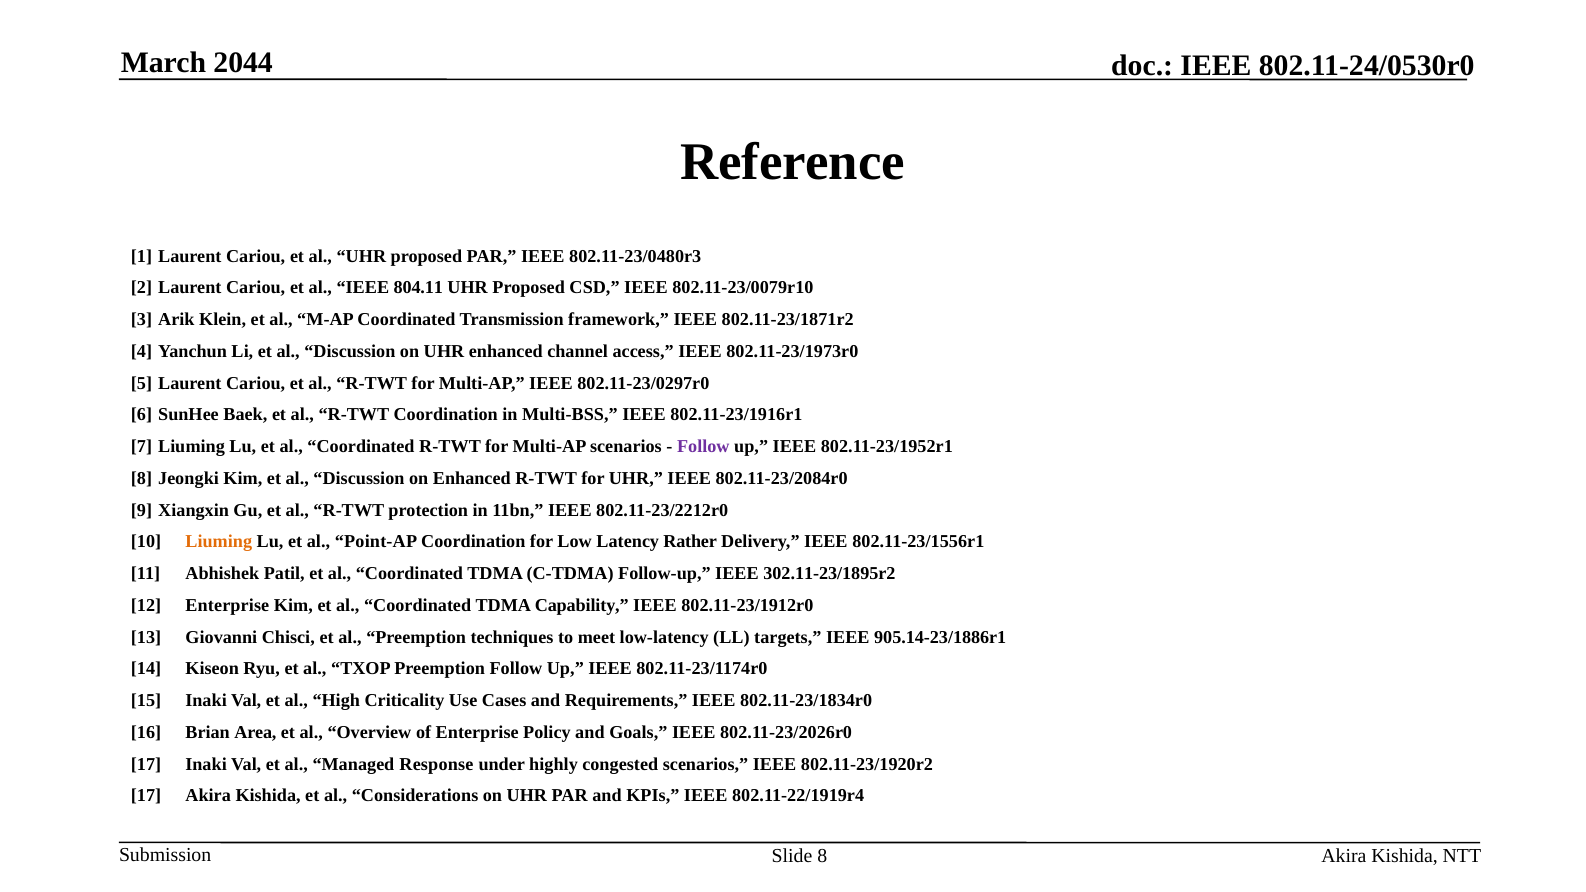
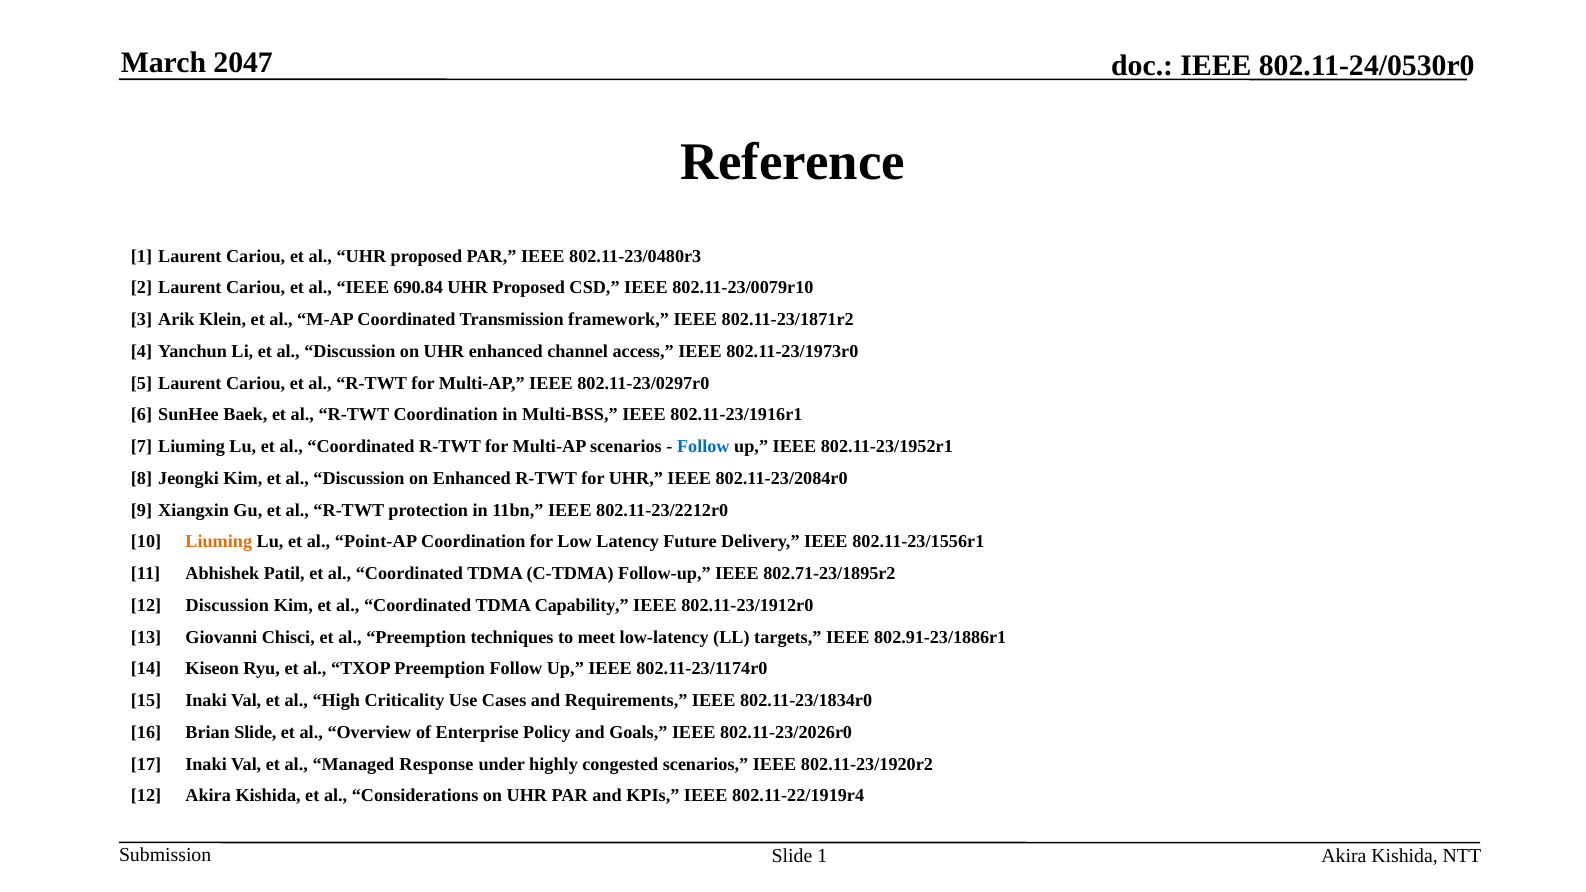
2044: 2044 -> 2047
804.11: 804.11 -> 690.84
Follow at (703, 447) colour: purple -> blue
Rather: Rather -> Future
302.11-23/1895r2: 302.11-23/1895r2 -> 802.71-23/1895r2
12 Enterprise: Enterprise -> Discussion
905.14-23/1886r1: 905.14-23/1886r1 -> 802.91-23/1886r1
Brian Area: Area -> Slide
17 at (146, 796): 17 -> 12
Slide 8: 8 -> 1
